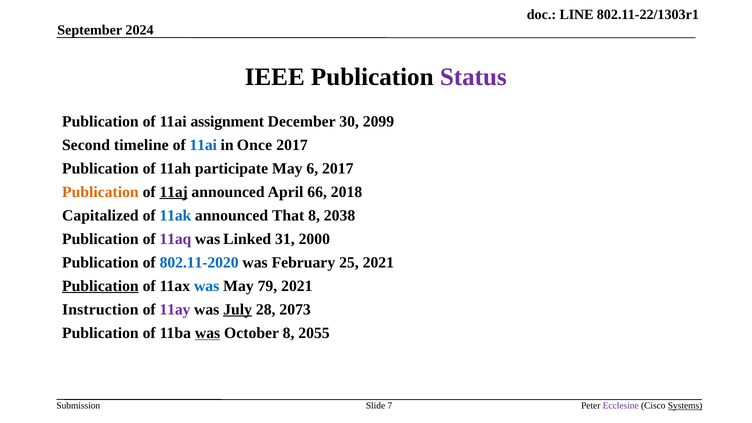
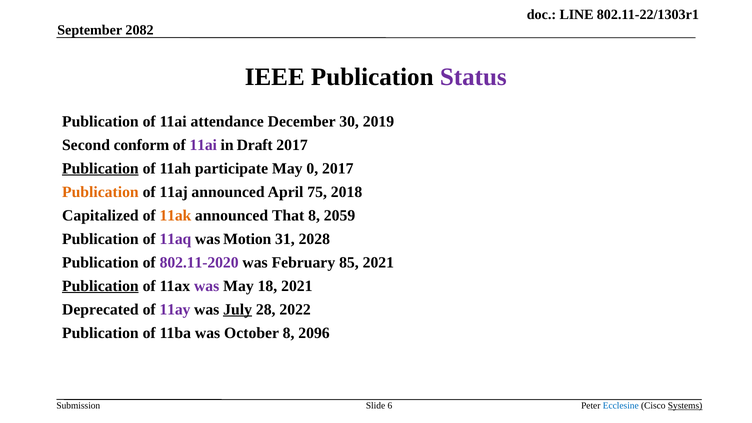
2024: 2024 -> 2082
assignment: assignment -> attendance
2099: 2099 -> 2019
timeline: timeline -> conform
11ai at (203, 145) colour: blue -> purple
Once: Once -> Draft
Publication at (100, 168) underline: none -> present
6: 6 -> 0
11aj underline: present -> none
66: 66 -> 75
11ak colour: blue -> orange
2038: 2038 -> 2059
Linked: Linked -> Motion
2000: 2000 -> 2028
802.11-2020 colour: blue -> purple
25: 25 -> 85
was at (207, 286) colour: blue -> purple
79: 79 -> 18
Instruction: Instruction -> Deprecated
2073: 2073 -> 2022
was at (208, 333) underline: present -> none
2055: 2055 -> 2096
7: 7 -> 6
Ecclesine colour: purple -> blue
